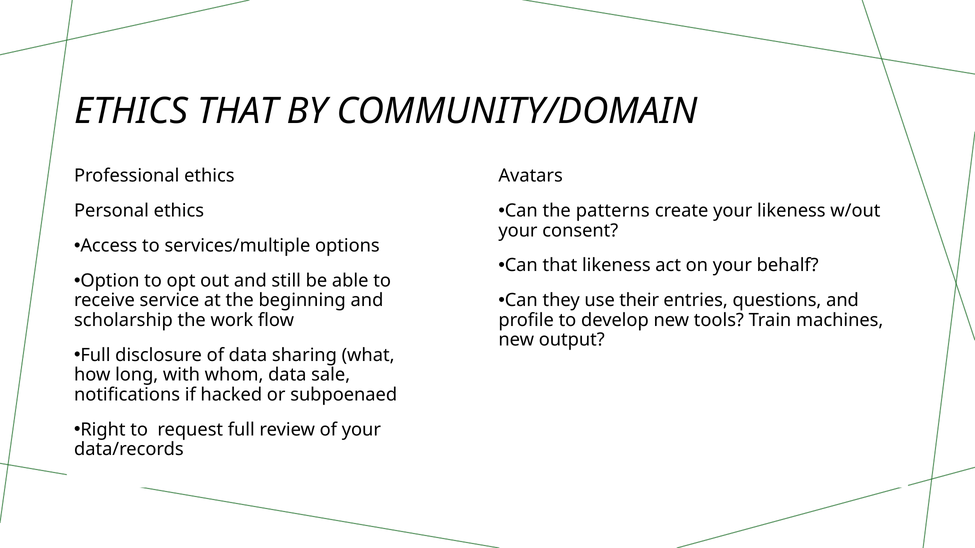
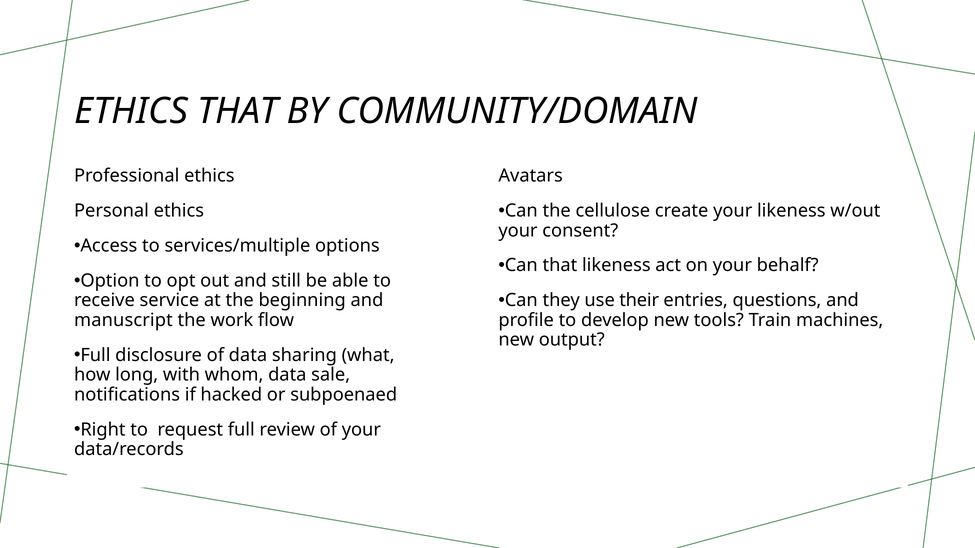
patterns: patterns -> cellulose
scholarship: scholarship -> manuscript
